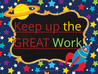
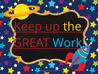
Work colour: light green -> light blue
